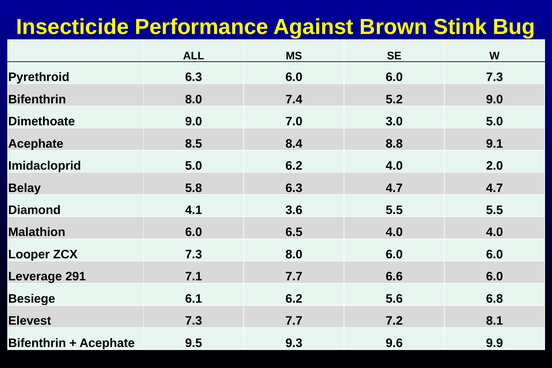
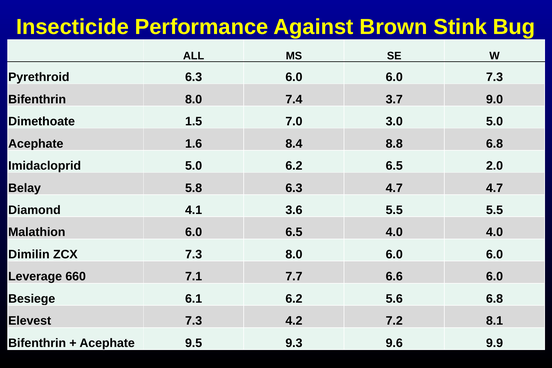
5.2: 5.2 -> 3.7
Dimethoate 9.0: 9.0 -> 1.5
8.5: 8.5 -> 1.6
8.8 9.1: 9.1 -> 6.8
6.2 4.0: 4.0 -> 6.5
Looper: Looper -> Dimilin
291: 291 -> 660
7.3 7.7: 7.7 -> 4.2
